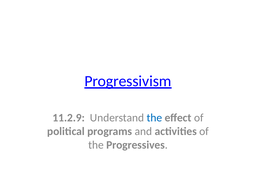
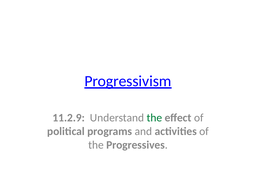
the at (154, 118) colour: blue -> green
